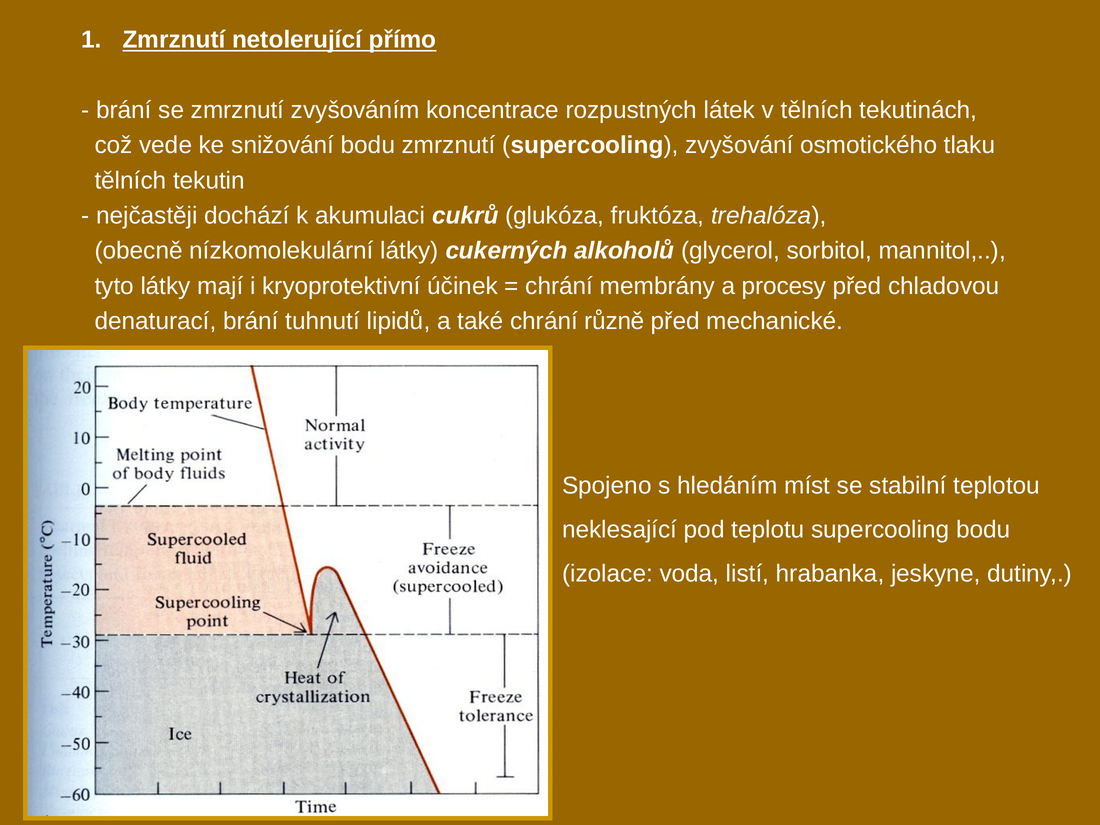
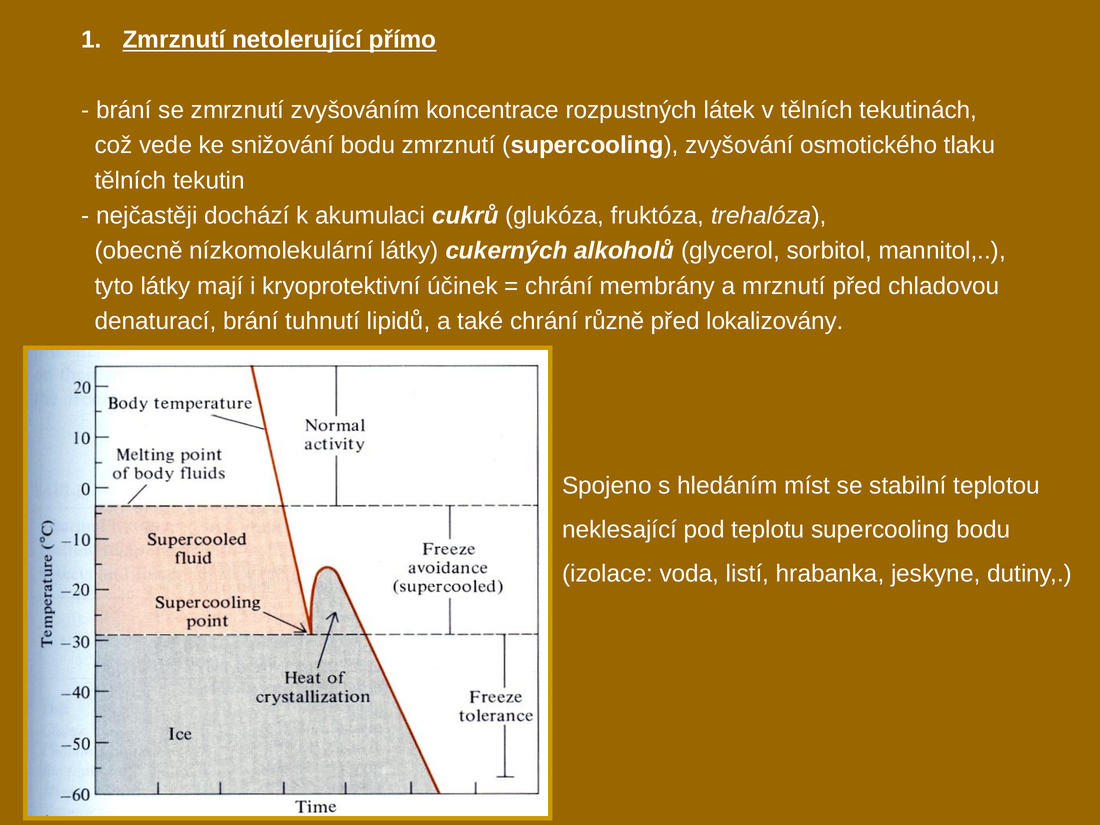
procesy: procesy -> mrznutí
mechanické: mechanické -> lokalizovány
